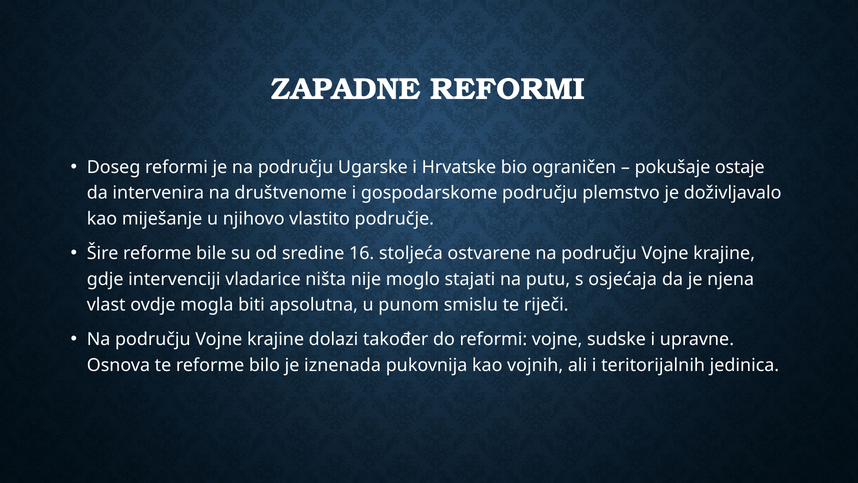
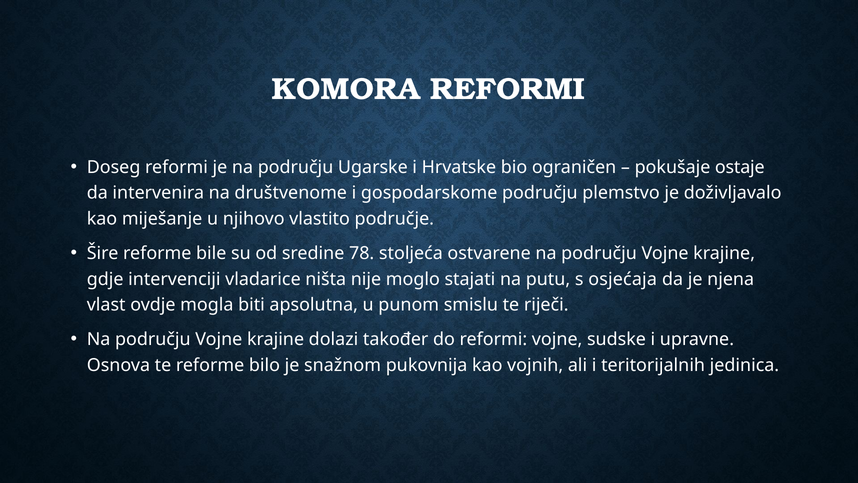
ZAPADNE: ZAPADNE -> KOMORA
16: 16 -> 78
iznenada: iznenada -> snažnom
